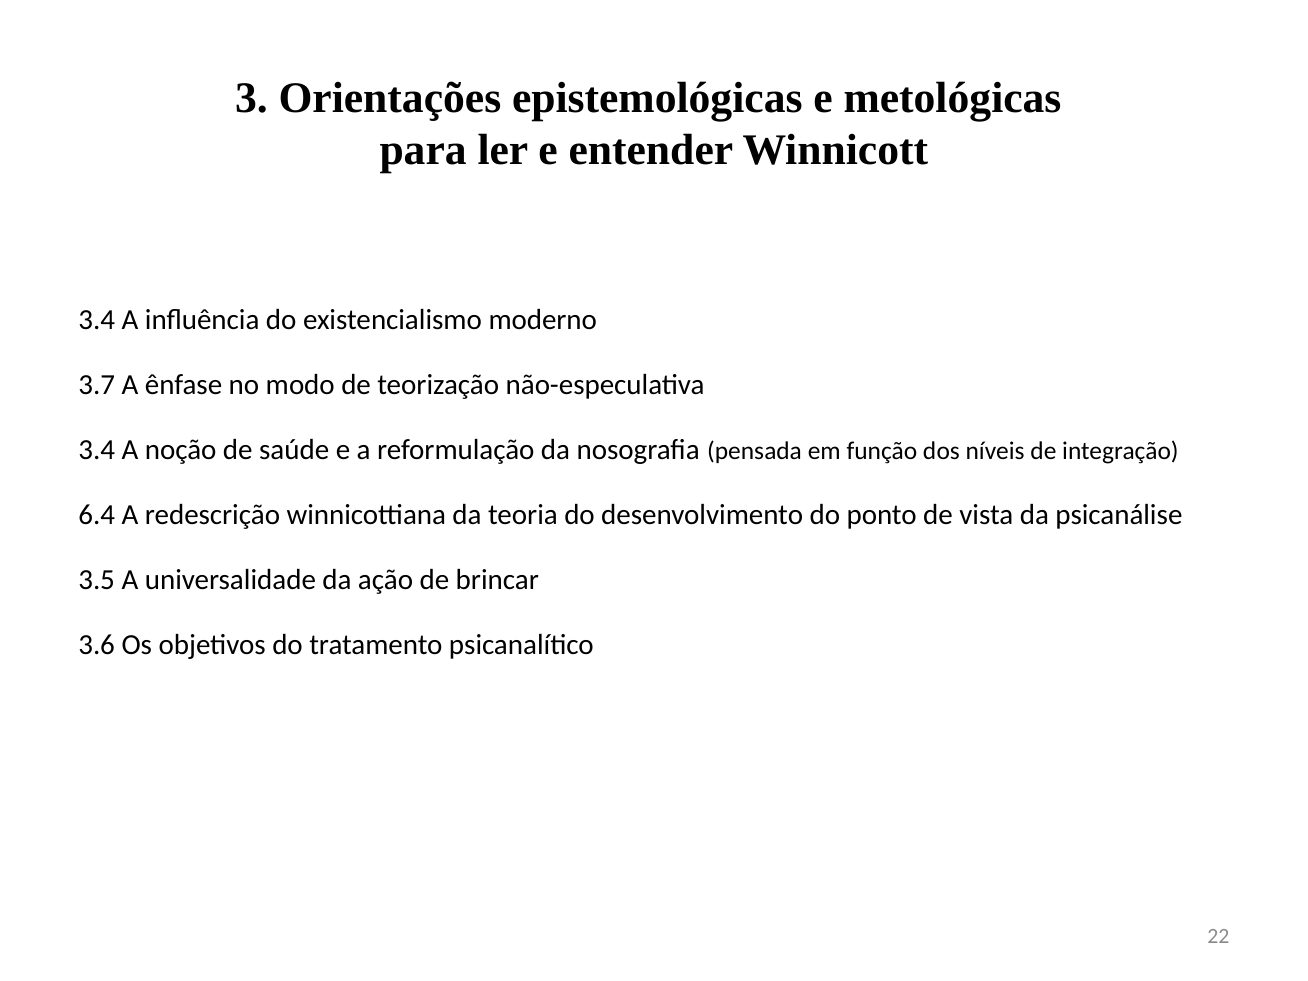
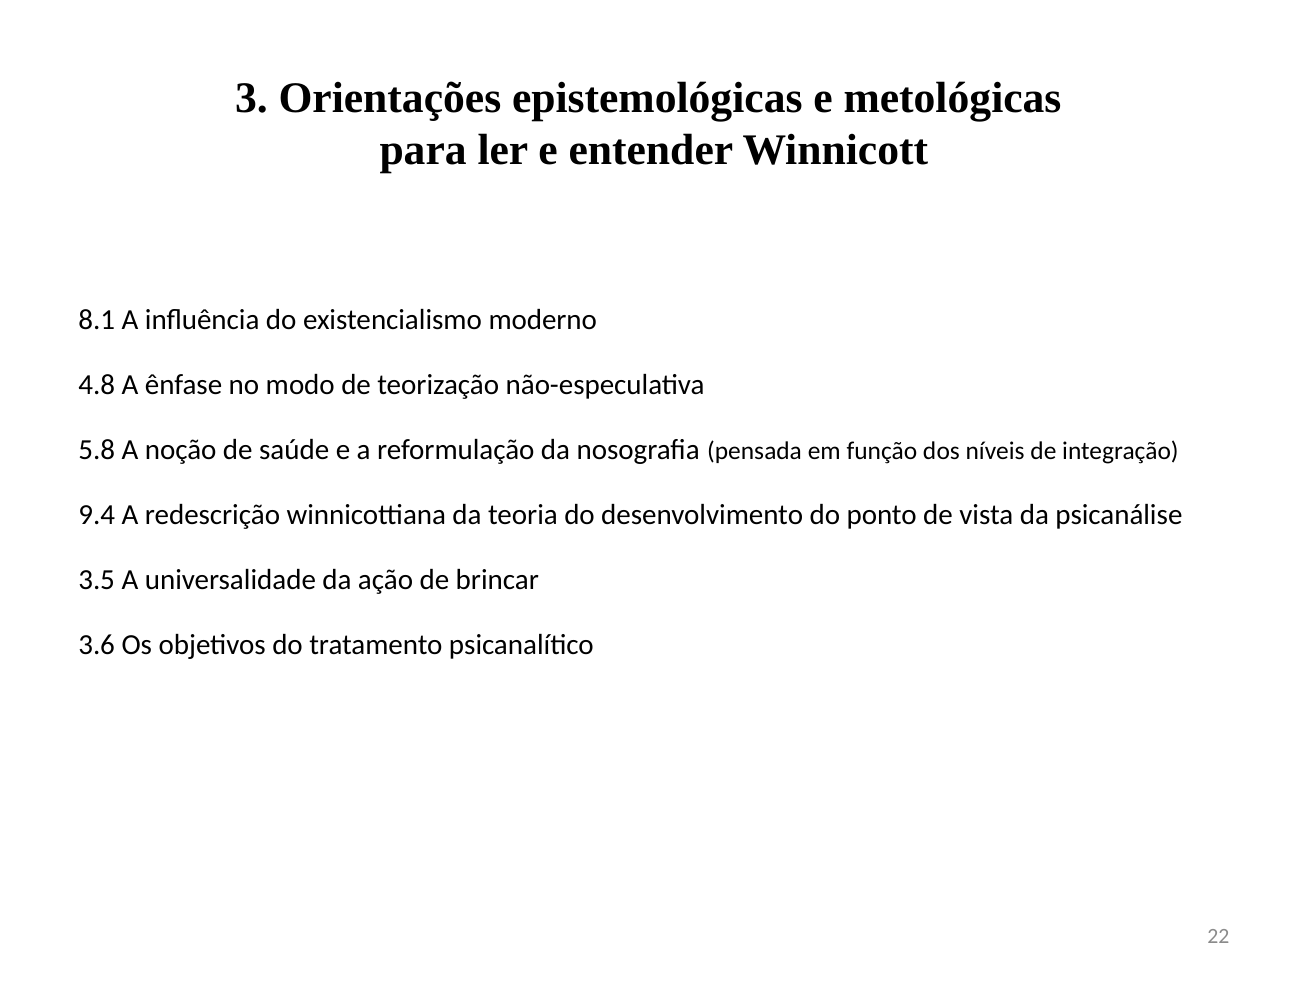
3.4 at (97, 320): 3.4 -> 8.1
3.7: 3.7 -> 4.8
3.4 at (97, 450): 3.4 -> 5.8
6.4: 6.4 -> 9.4
